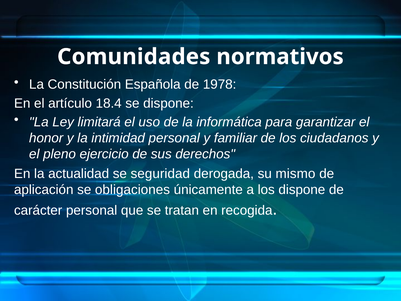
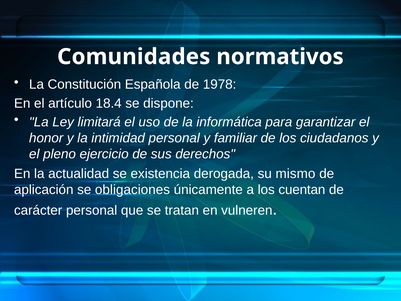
seguridad: seguridad -> existencia
los dispone: dispone -> cuentan
recogida: recogida -> vulneren
